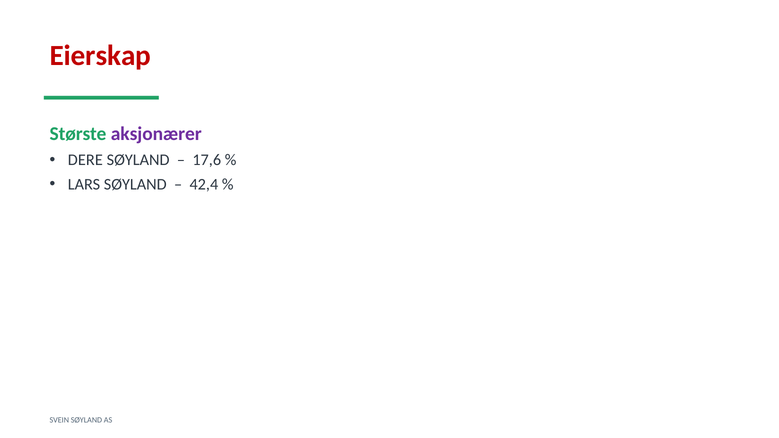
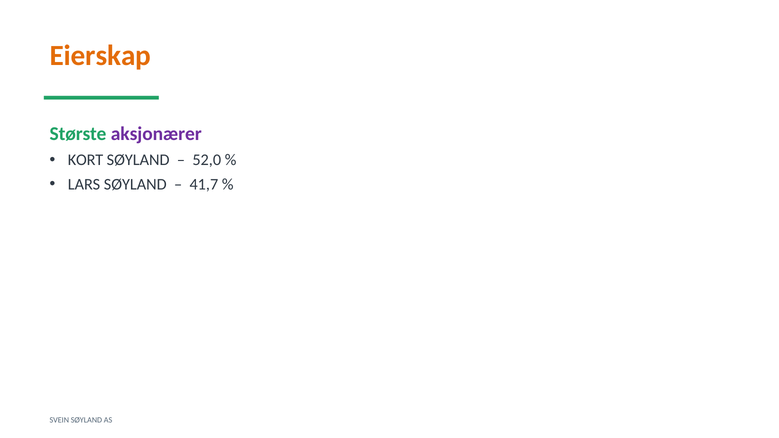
Eierskap colour: red -> orange
DERE: DERE -> KORT
17,6: 17,6 -> 52,0
42,4: 42,4 -> 41,7
